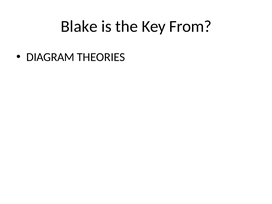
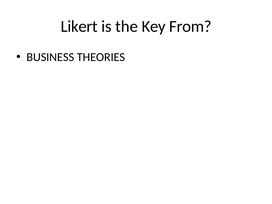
Blake: Blake -> Likert
DIAGRAM: DIAGRAM -> BUSINESS
